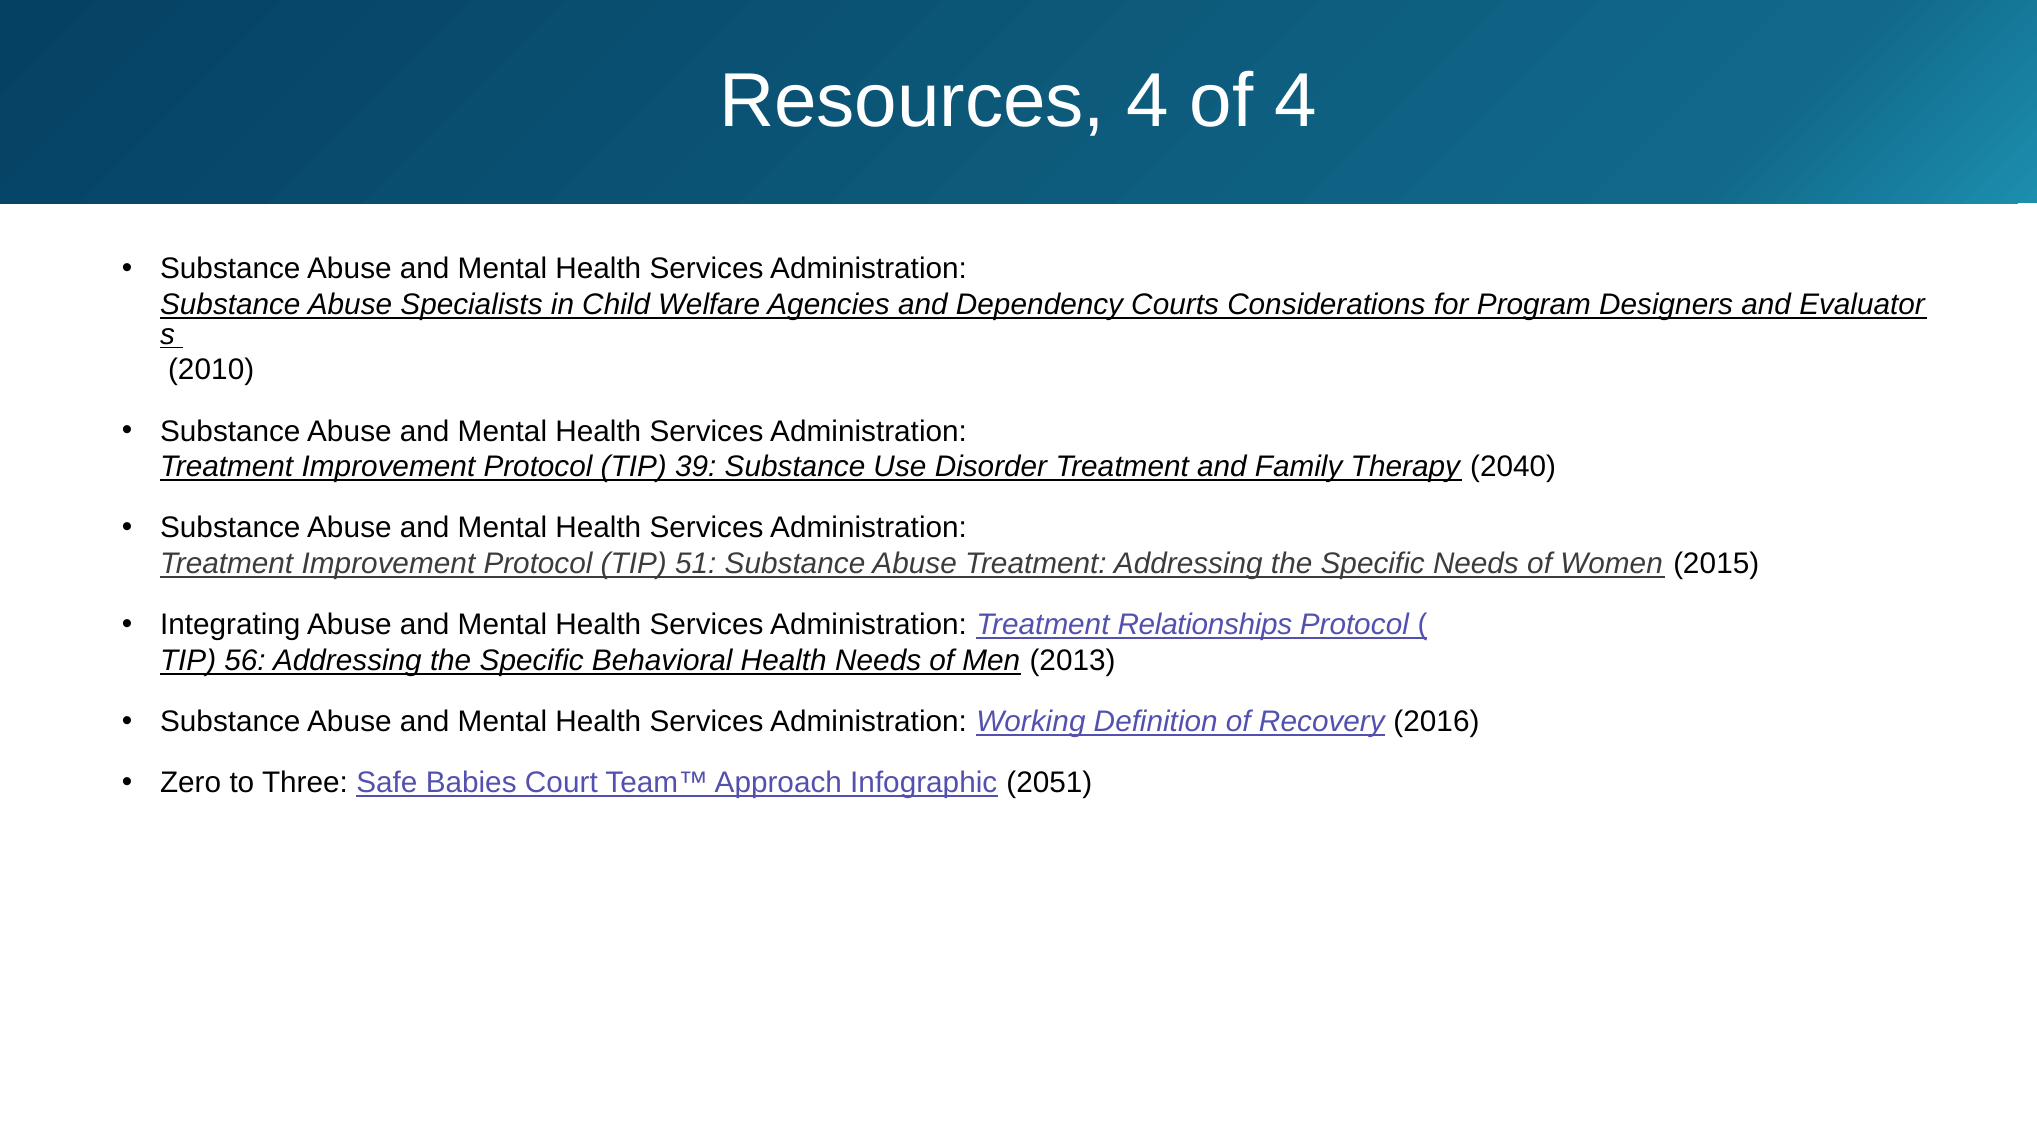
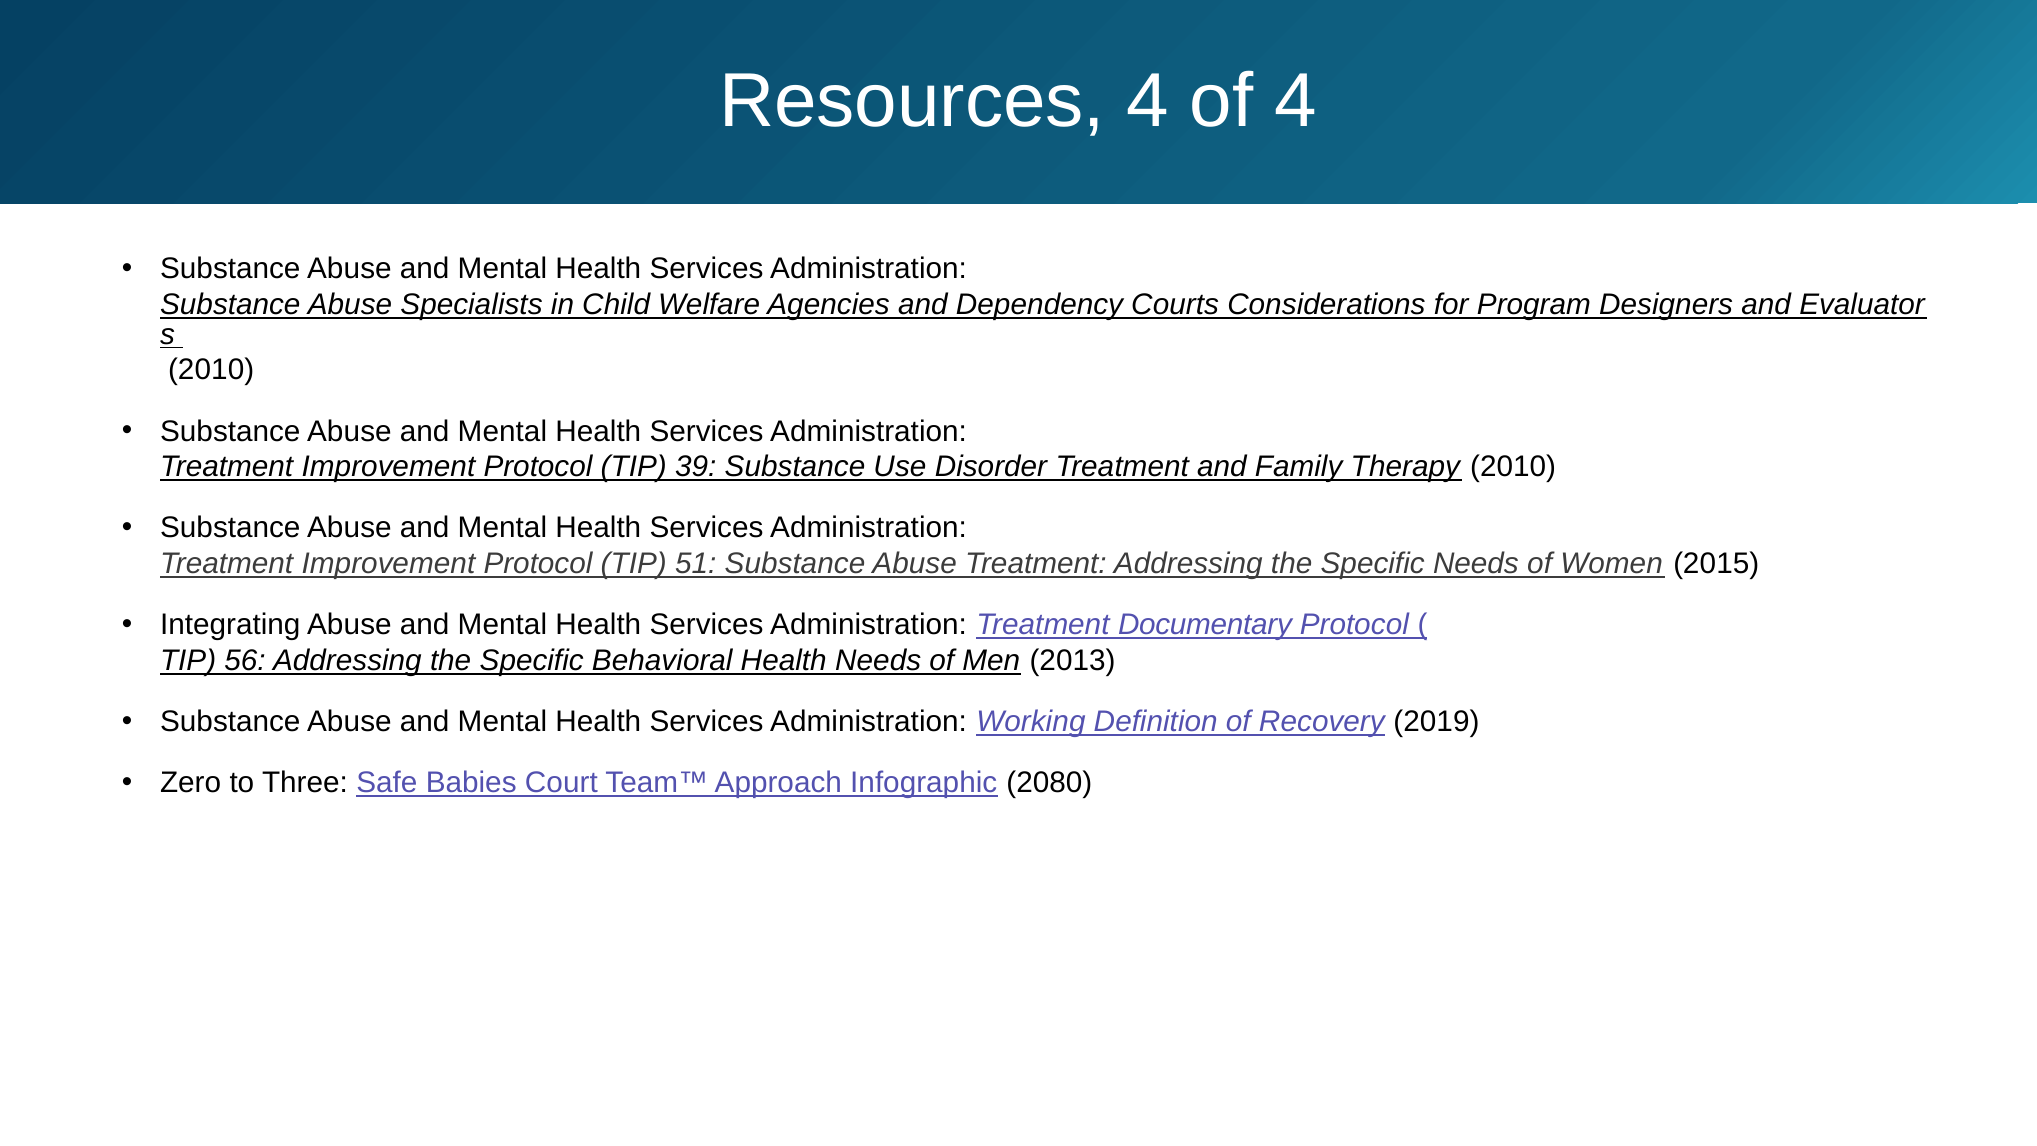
Therapy 2040: 2040 -> 2010
Relationships: Relationships -> Documentary
2016: 2016 -> 2019
2051: 2051 -> 2080
